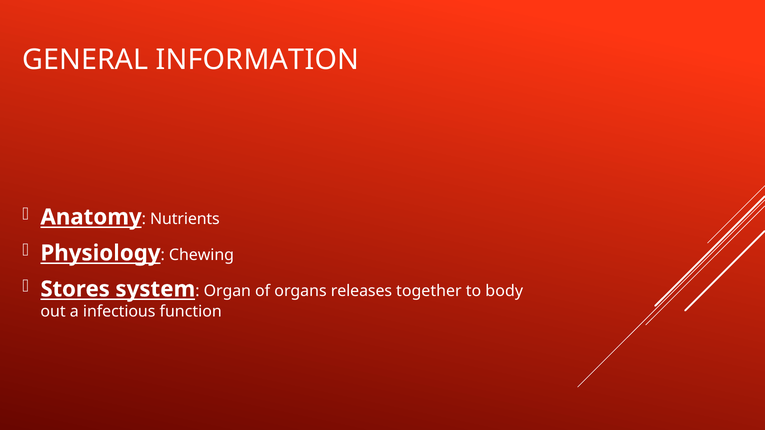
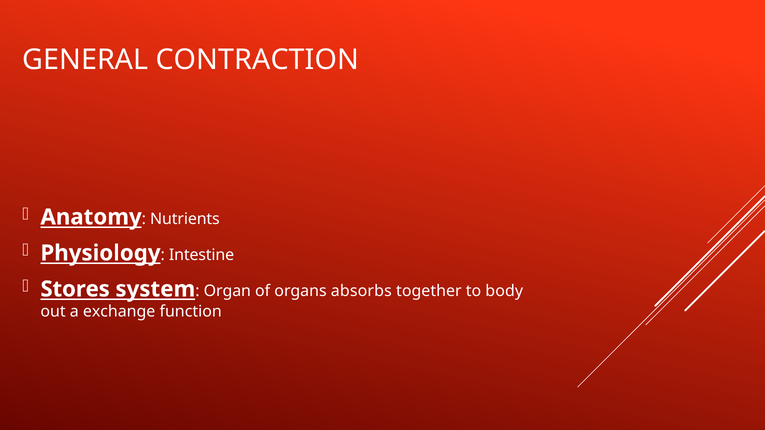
INFORMATION: INFORMATION -> CONTRACTION
Chewing: Chewing -> Intestine
releases: releases -> absorbs
infectious: infectious -> exchange
